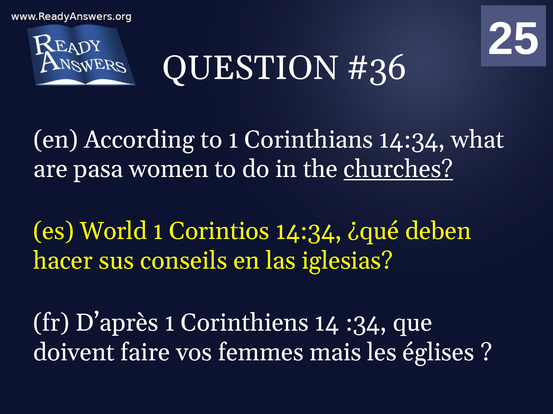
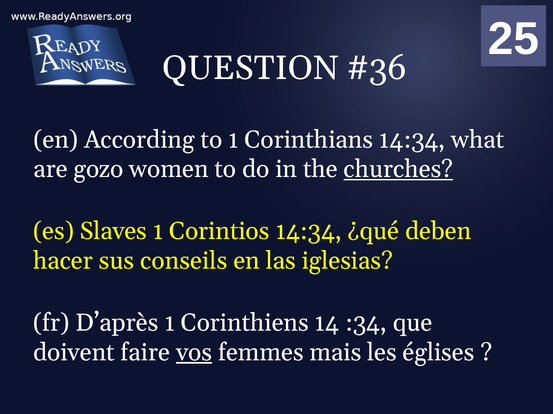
pasa: pasa -> gozo
World: World -> Slaves
vos underline: none -> present
